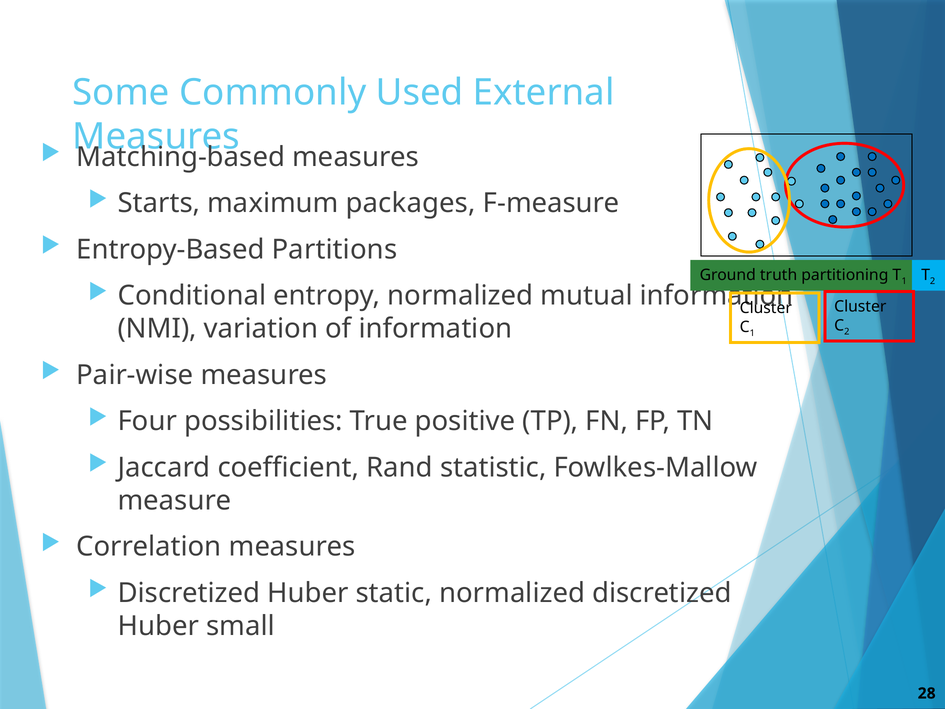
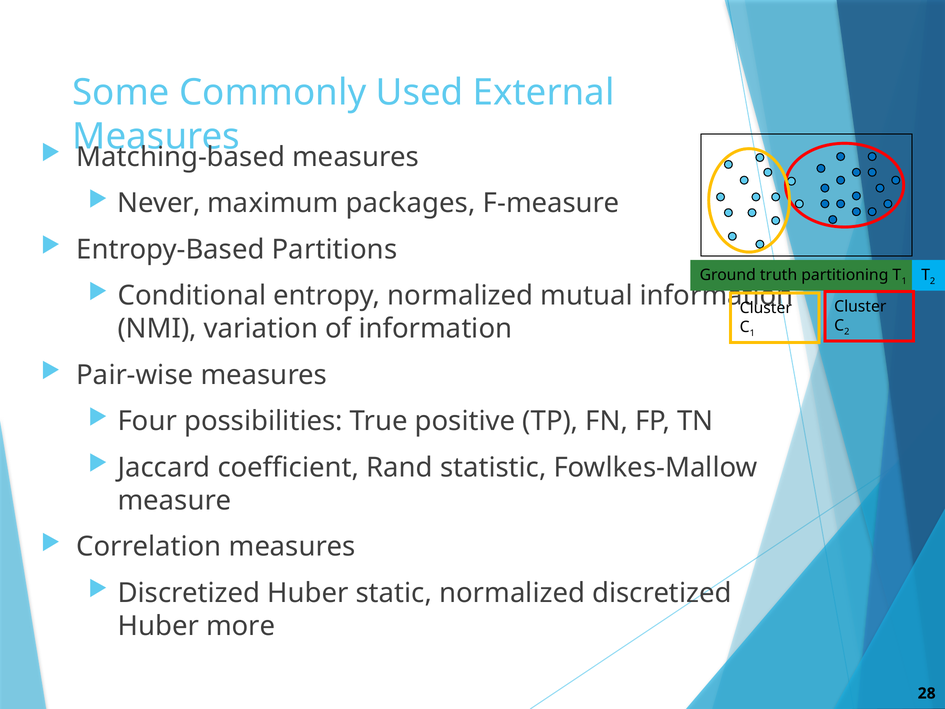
Starts: Starts -> Never
small: small -> more
